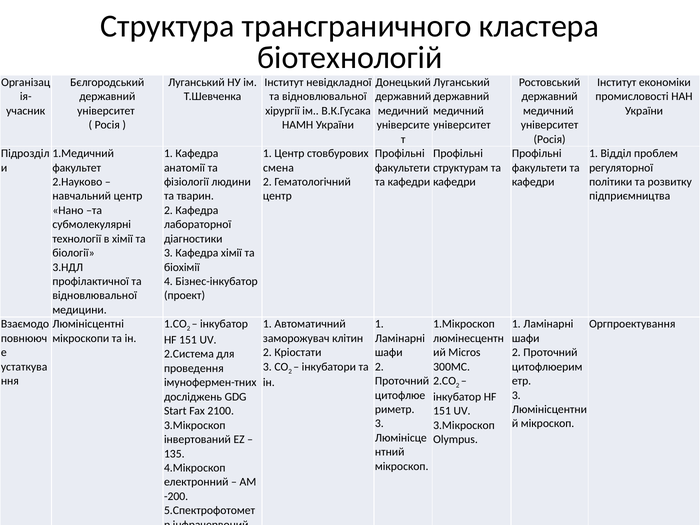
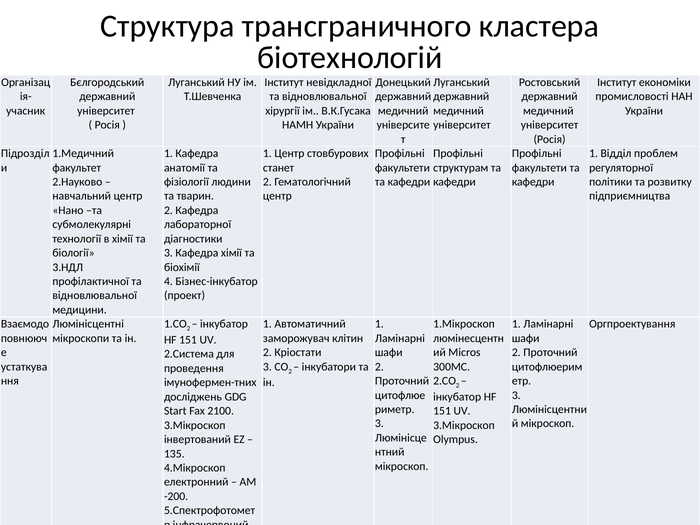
смена: смена -> станет
